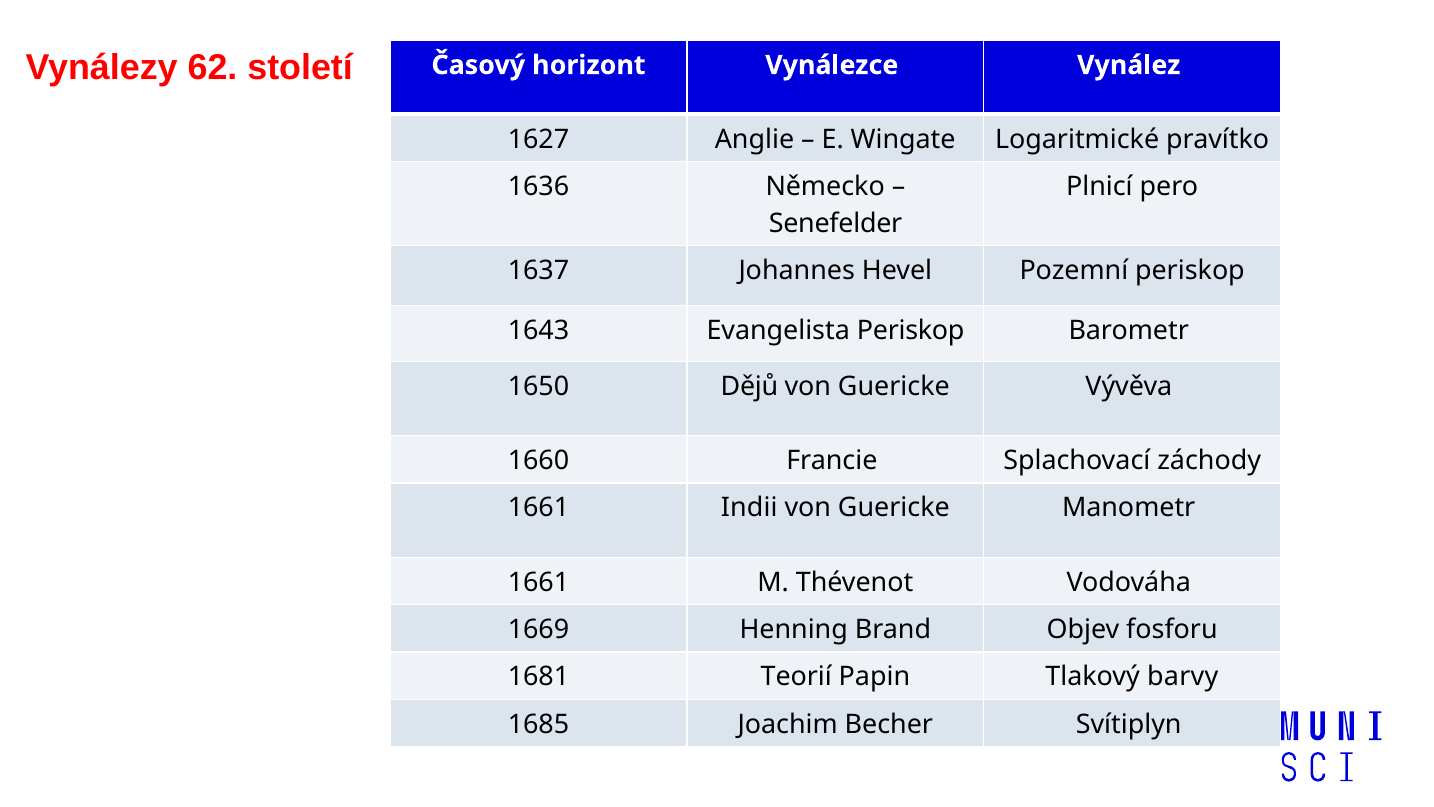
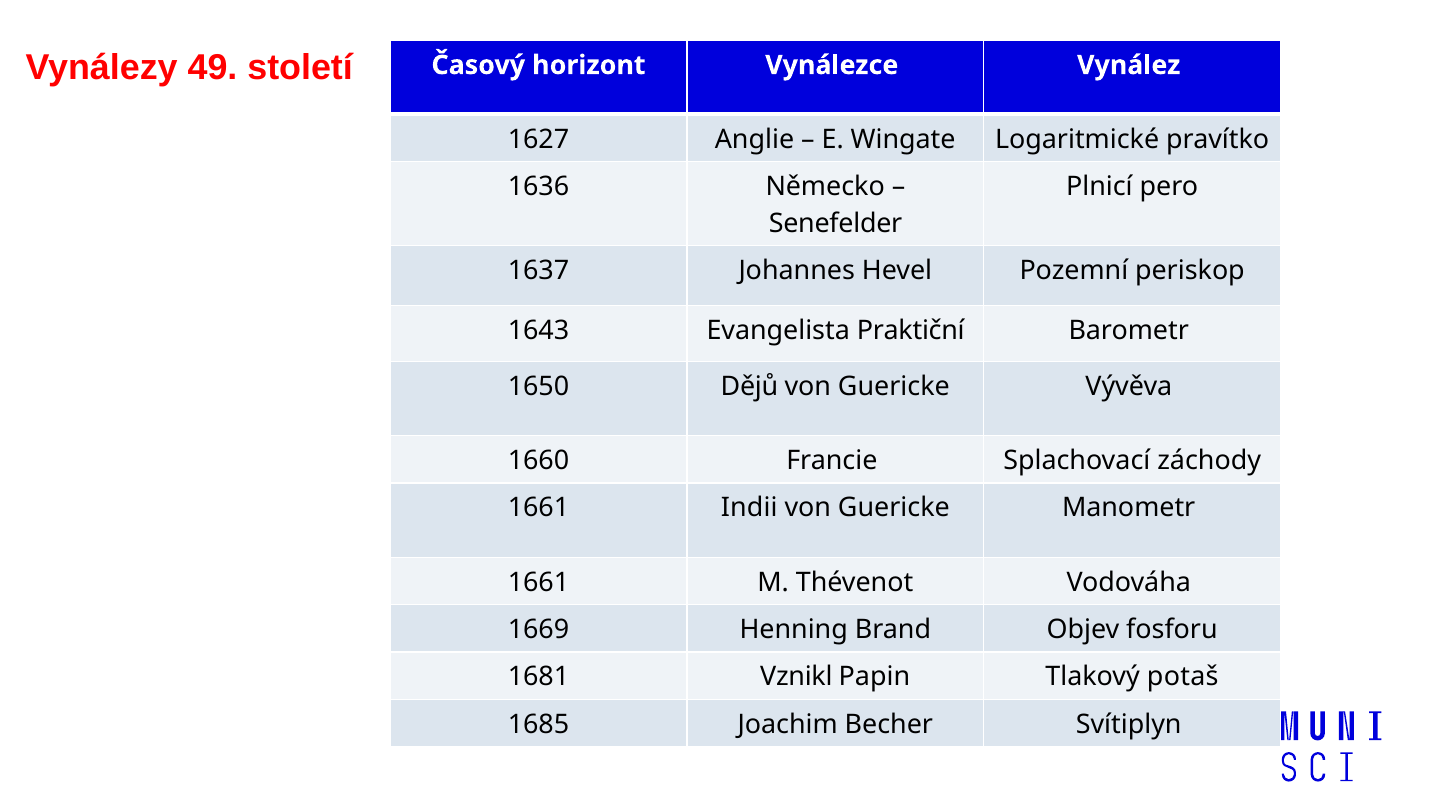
62: 62 -> 49
Evangelista Periskop: Periskop -> Praktiční
Teorií: Teorií -> Vznikl
barvy: barvy -> potaš
